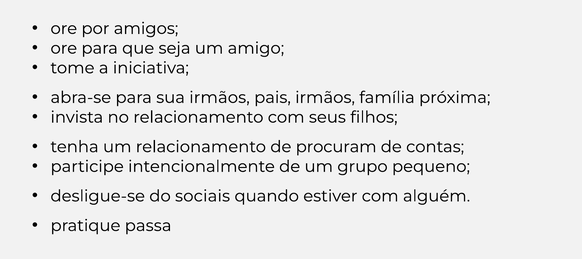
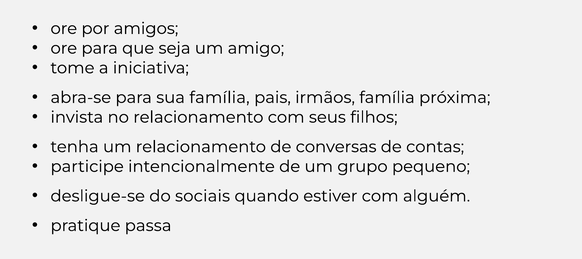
sua irmãos: irmãos -> família
procuram: procuram -> conversas
